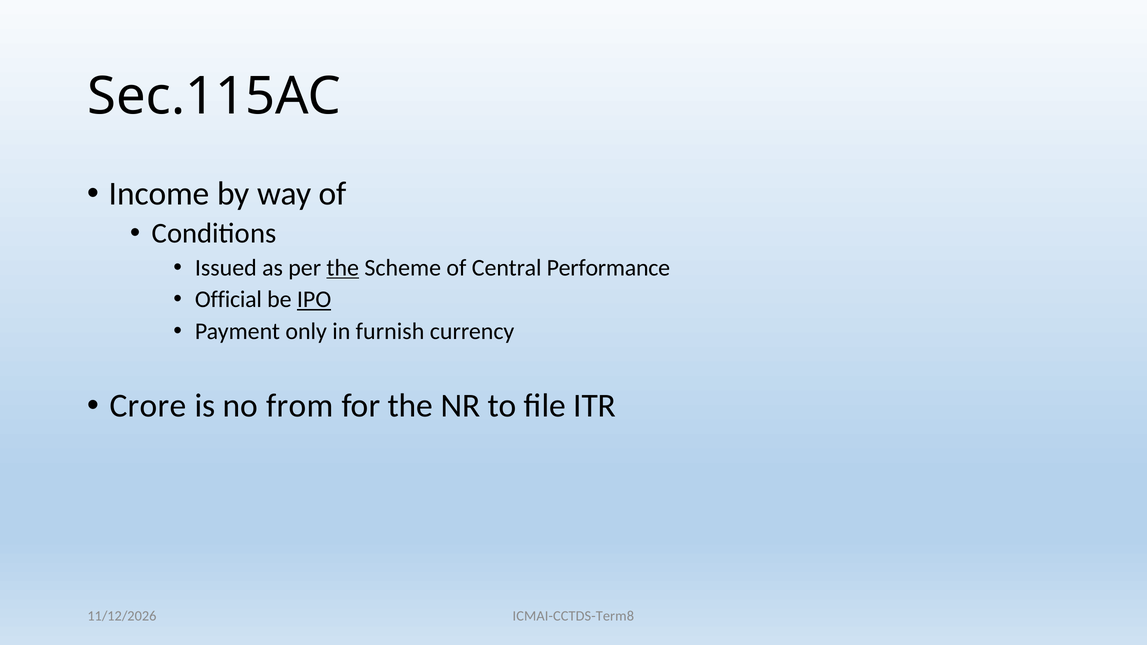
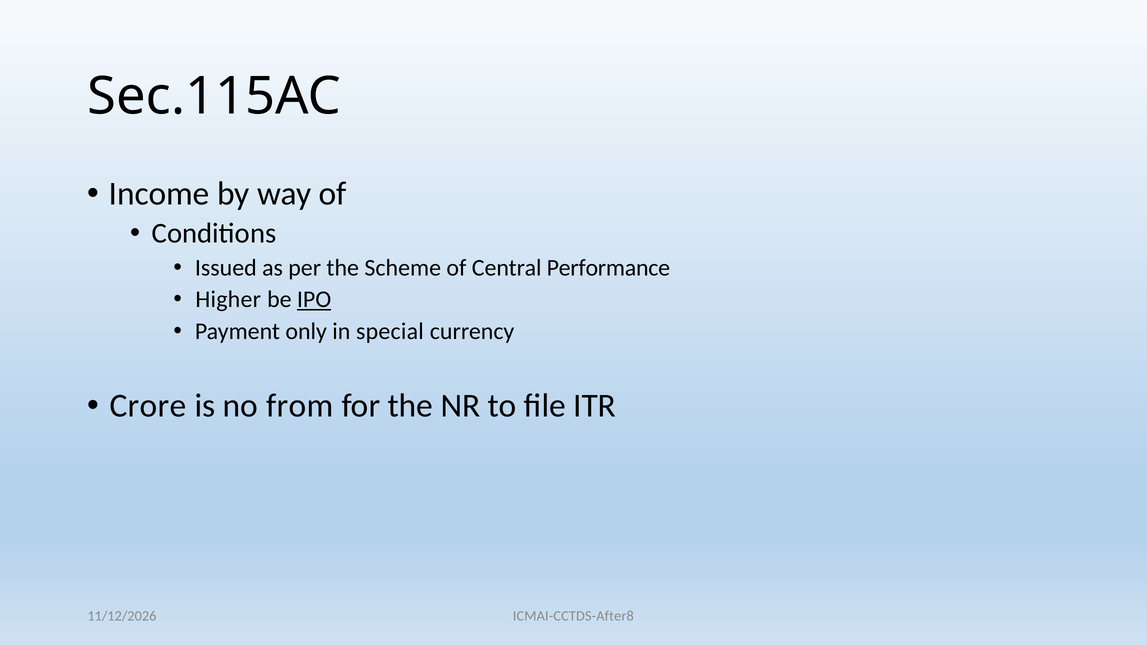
the at (343, 268) underline: present -> none
Official: Official -> Higher
furnish: furnish -> special
ICMAI-CCTDS-Term8: ICMAI-CCTDS-Term8 -> ICMAI-CCTDS-After8
